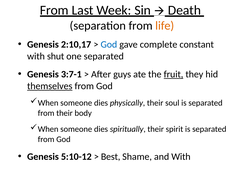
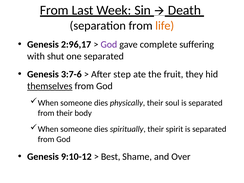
2:10,17: 2:10,17 -> 2:96,17
God at (109, 44) colour: blue -> purple
constant: constant -> suffering
3:7-1: 3:7-1 -> 3:7-6
guys: guys -> step
fruit underline: present -> none
5:10-12: 5:10-12 -> 9:10-12
and With: With -> Over
